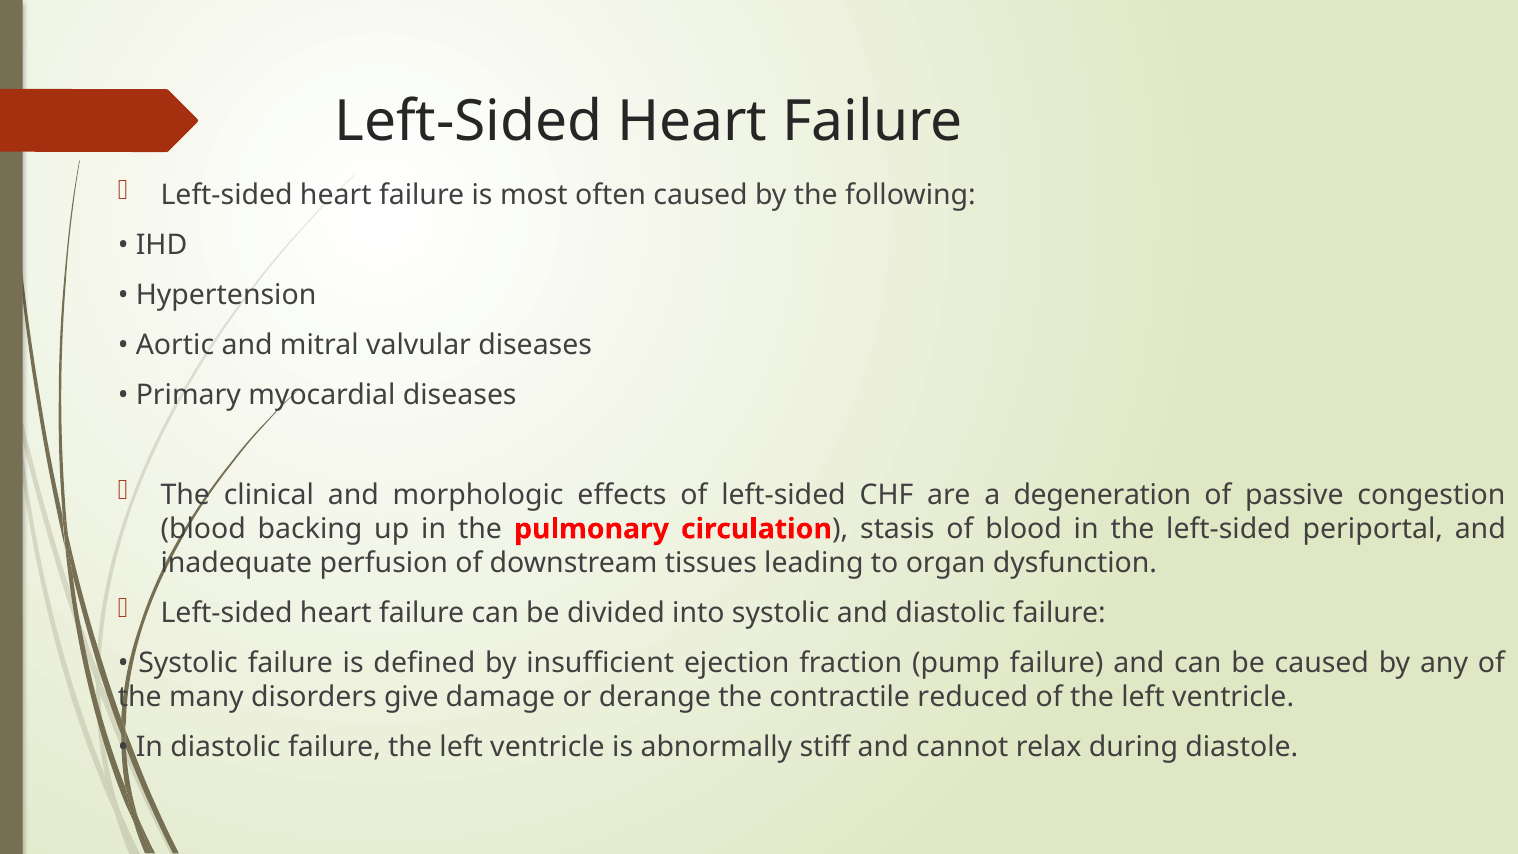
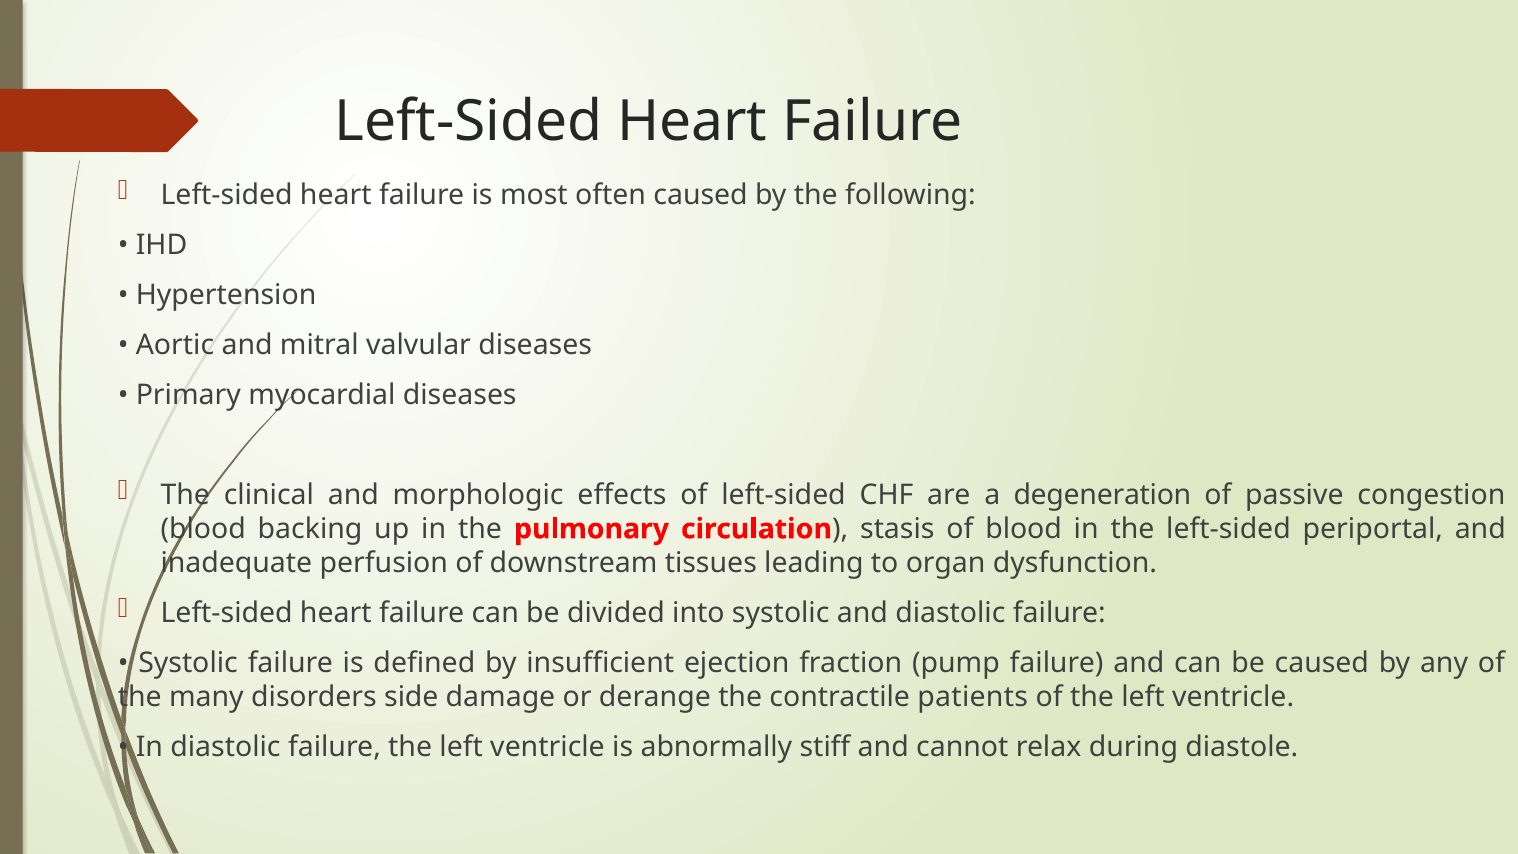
give: give -> side
reduced: reduced -> patients
